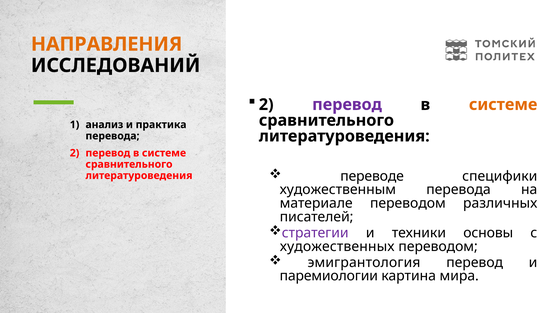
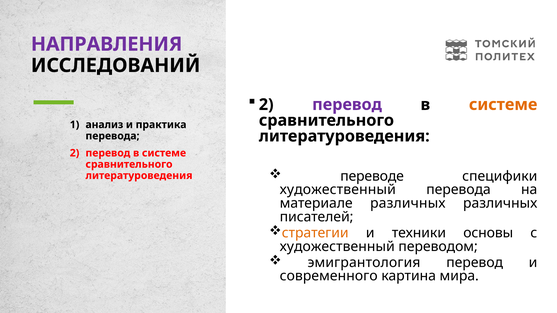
НАПРАВЛЕНИЯ colour: orange -> purple
художественным at (338, 190): художественным -> художественный
материале переводом: переводом -> различных
стратегии colour: purple -> orange
художественных at (337, 247): художественных -> художественный
паремиологии: паремиологии -> современного
